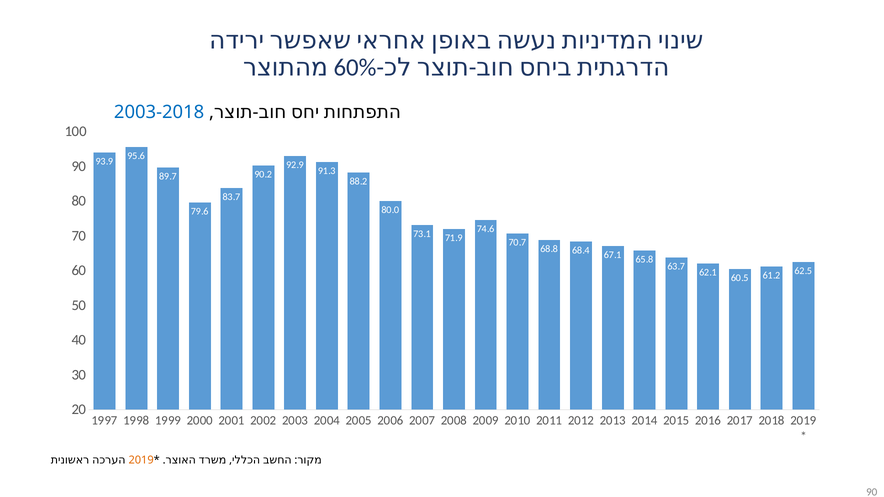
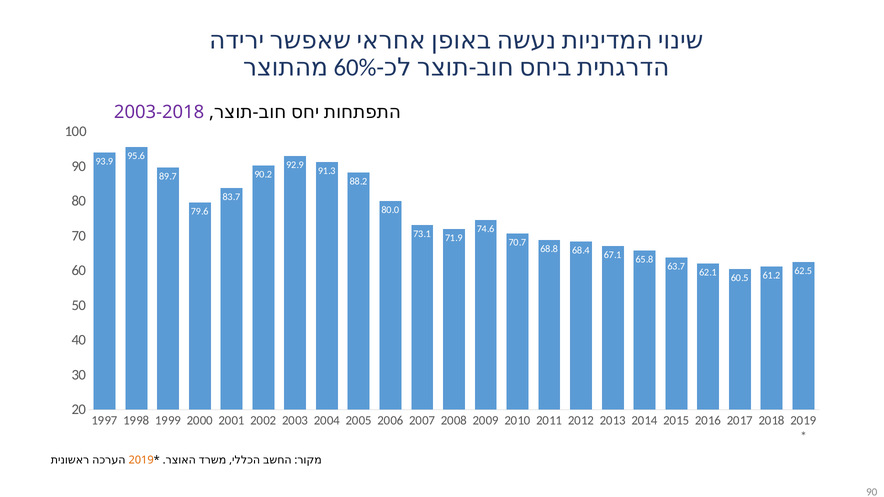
2003-2018 colour: blue -> purple
